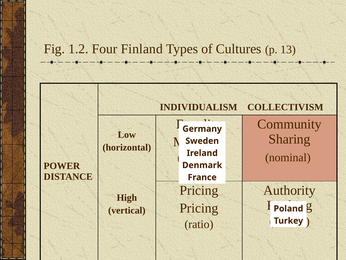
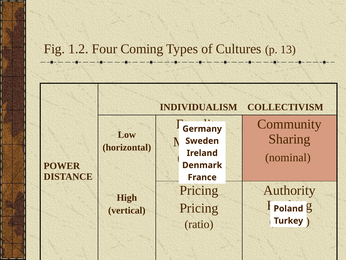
Finland: Finland -> Coming
